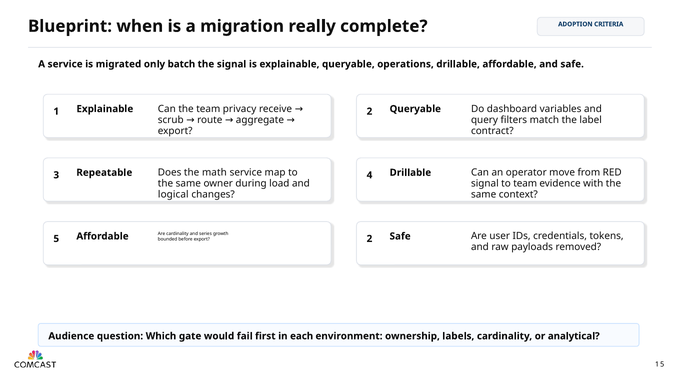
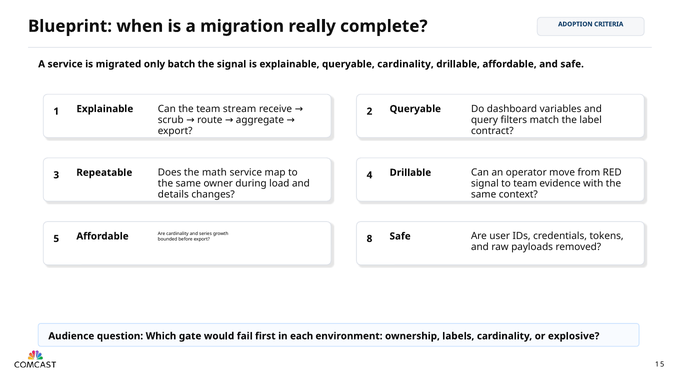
queryable operations: operations -> cardinality
privacy: privacy -> stream
logical: logical -> details
before export 2: 2 -> 8
analytical: analytical -> explosive
